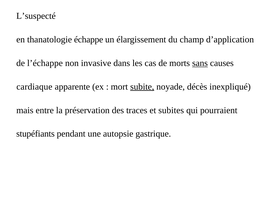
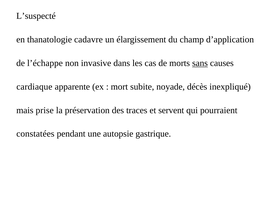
échappe: échappe -> cadavre
subite underline: present -> none
entre: entre -> prise
subites: subites -> servent
stupéfiants: stupéfiants -> constatées
